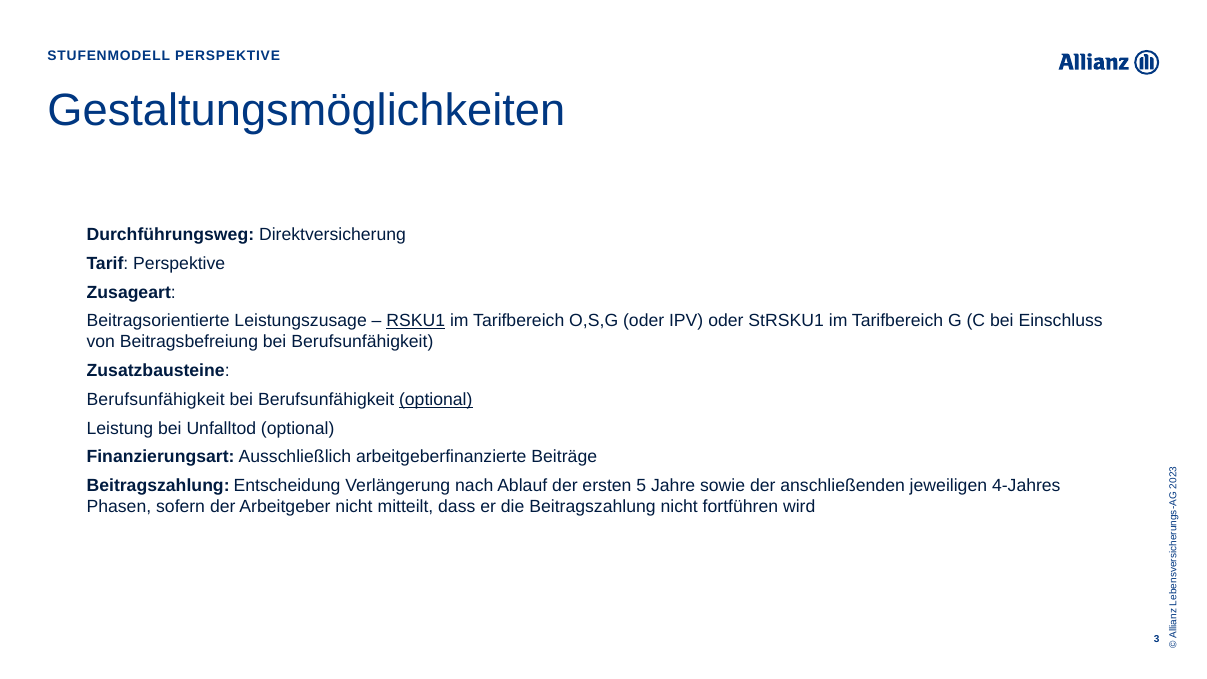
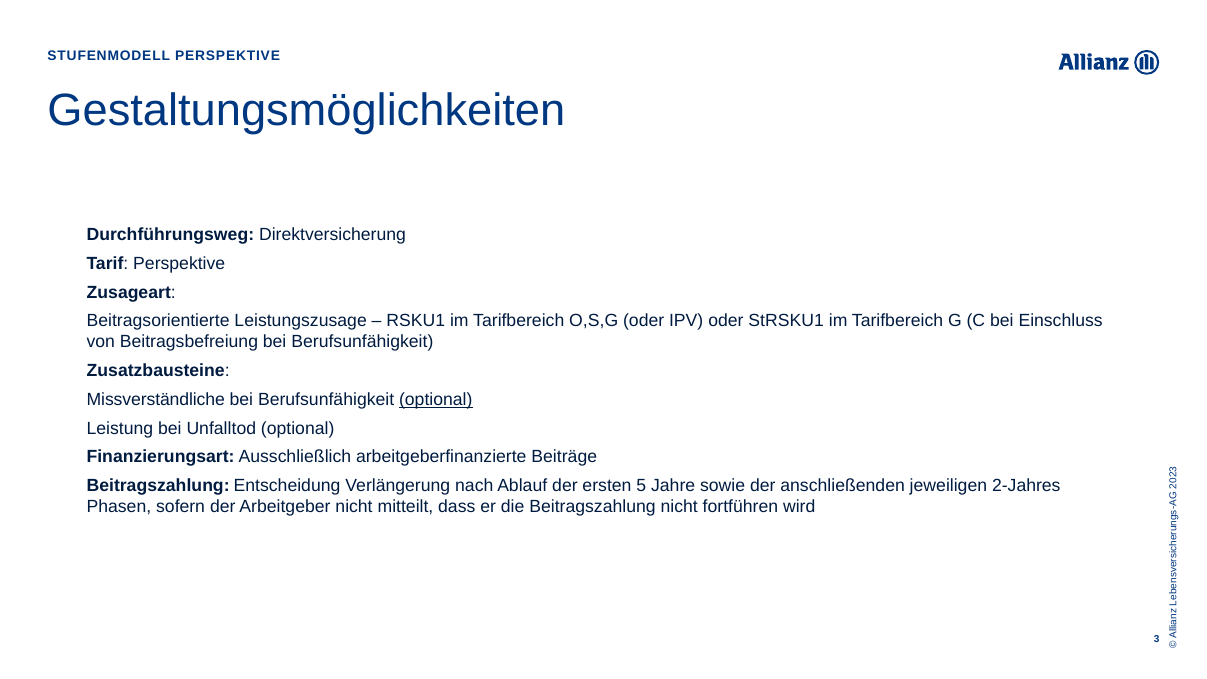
RSKU1 underline: present -> none
Berufsunfähigkeit at (156, 400): Berufsunfähigkeit -> Missverständliche
4-Jahres: 4-Jahres -> 2-Jahres
